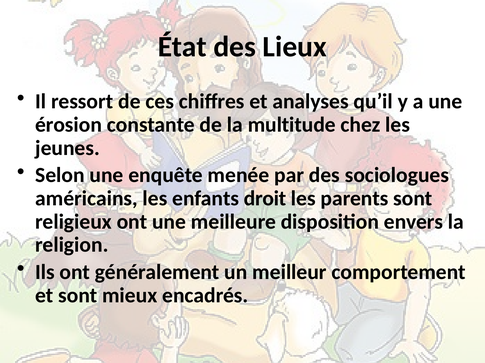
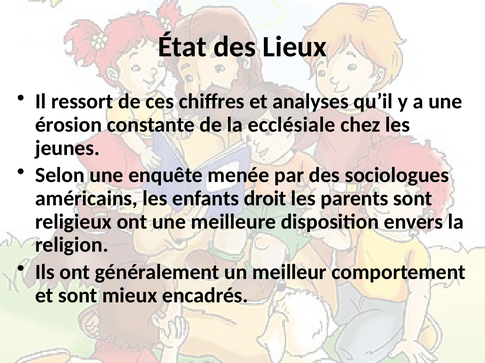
multitude: multitude -> ecclésiale
